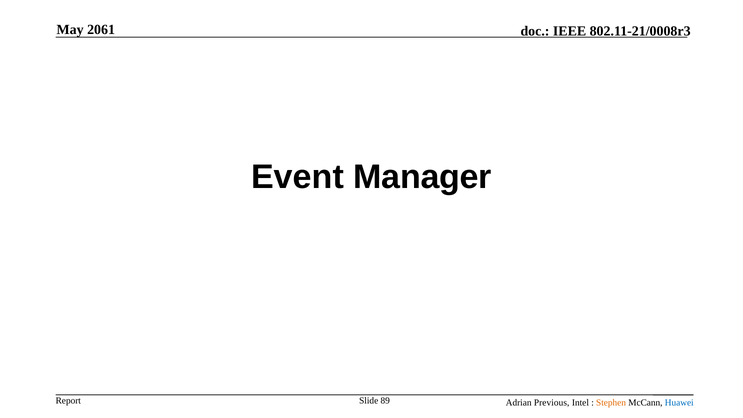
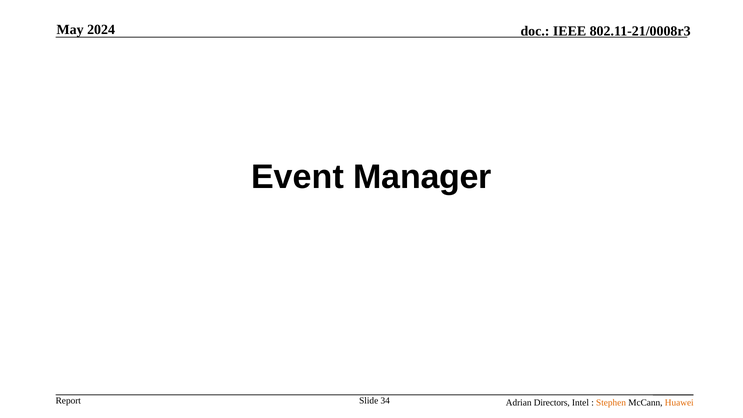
2061: 2061 -> 2024
89: 89 -> 34
Previous: Previous -> Directors
Huawei colour: blue -> orange
